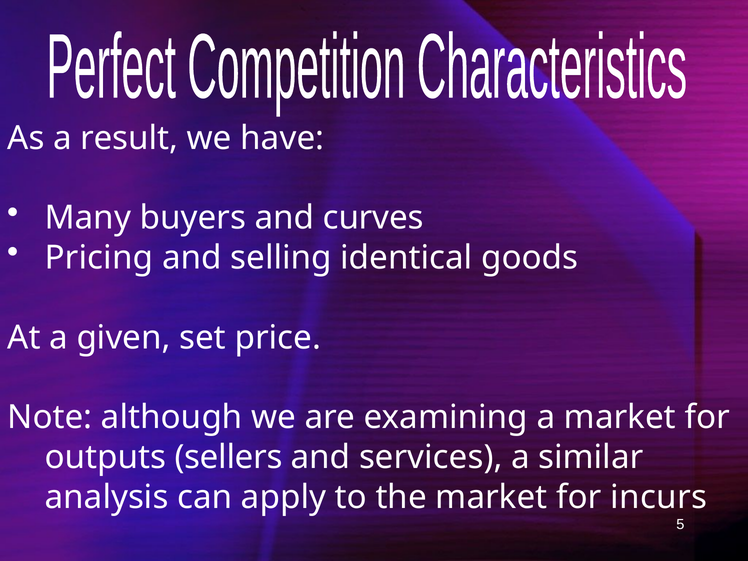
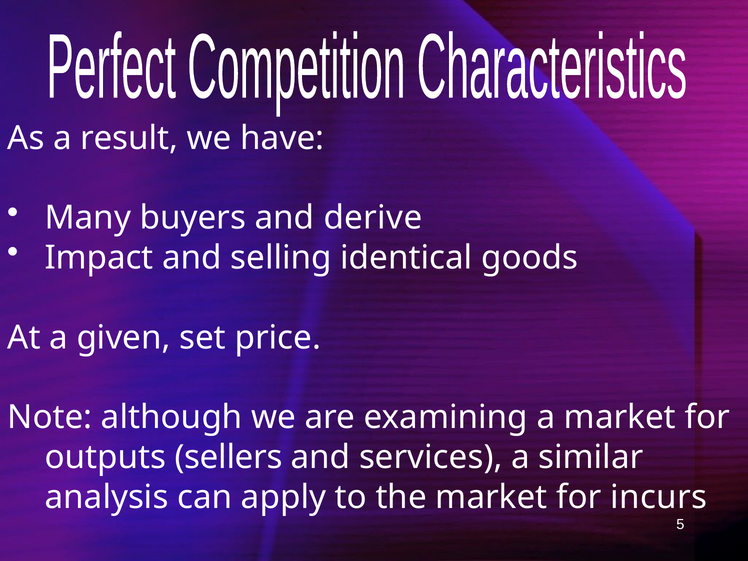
curves: curves -> derive
Pricing: Pricing -> Impact
